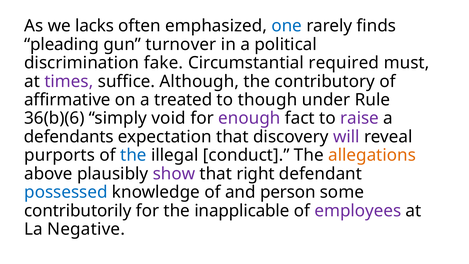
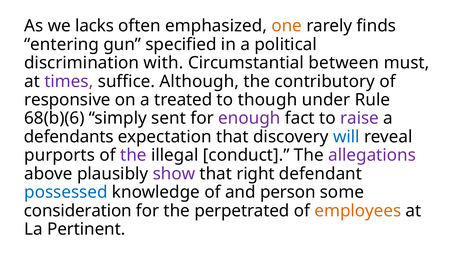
one colour: blue -> orange
pleading: pleading -> entering
turnover: turnover -> specified
fake: fake -> with
required: required -> between
affirmative: affirmative -> responsive
36(b)(6: 36(b)(6 -> 68(b)(6
void: void -> sent
will colour: purple -> blue
the at (133, 155) colour: blue -> purple
allegations colour: orange -> purple
contributorily: contributorily -> consideration
inapplicable: inapplicable -> perpetrated
employees colour: purple -> orange
Negative: Negative -> Pertinent
